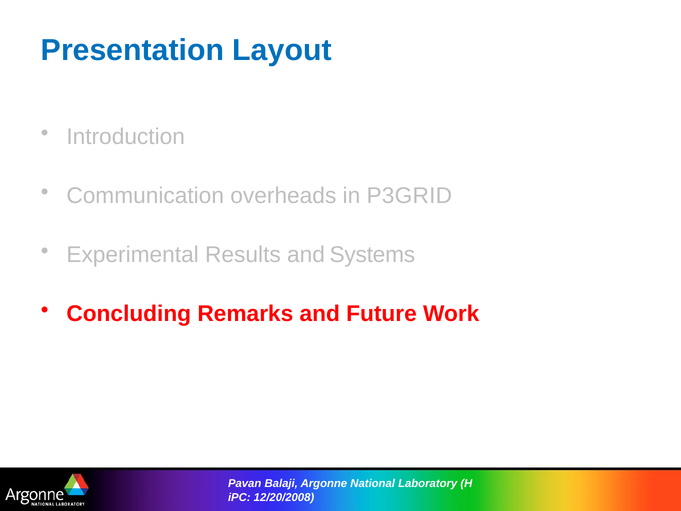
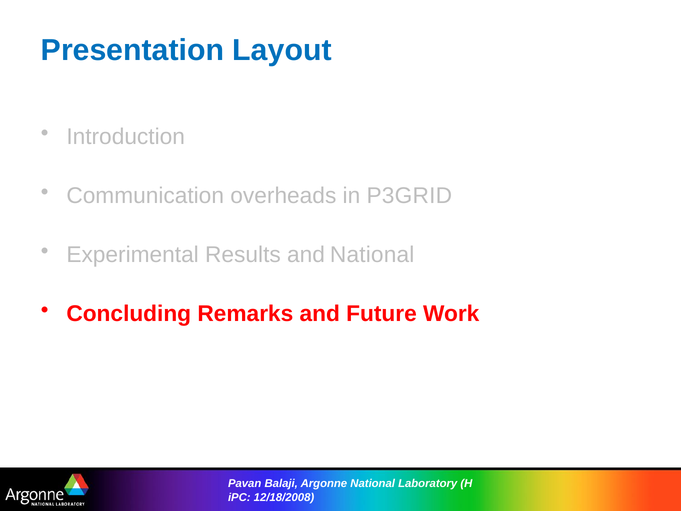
and Systems: Systems -> National
12/20/2008: 12/20/2008 -> 12/18/2008
